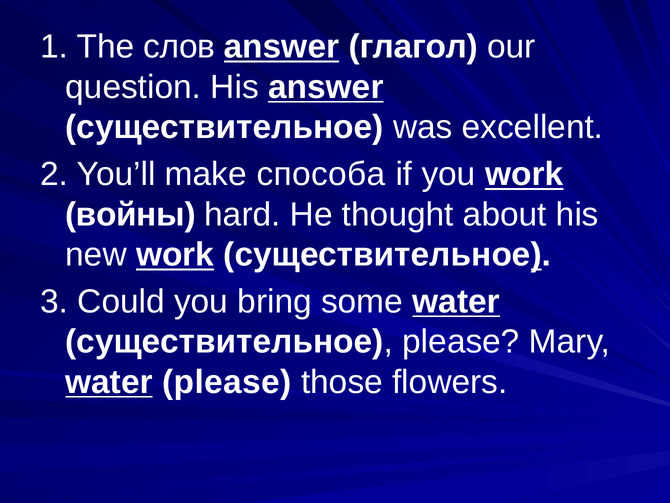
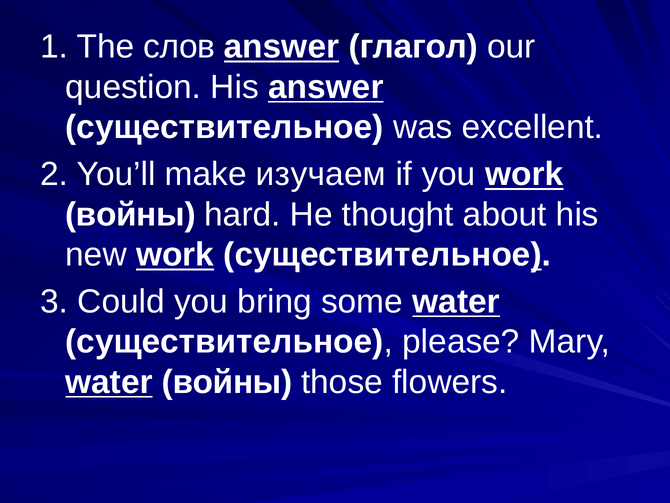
способа: способа -> изучаем
water please: please -> войны
